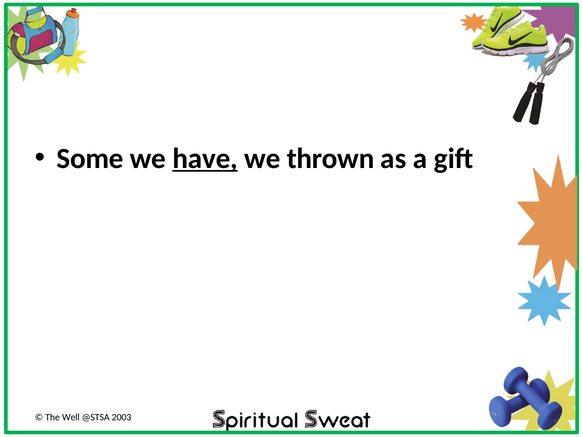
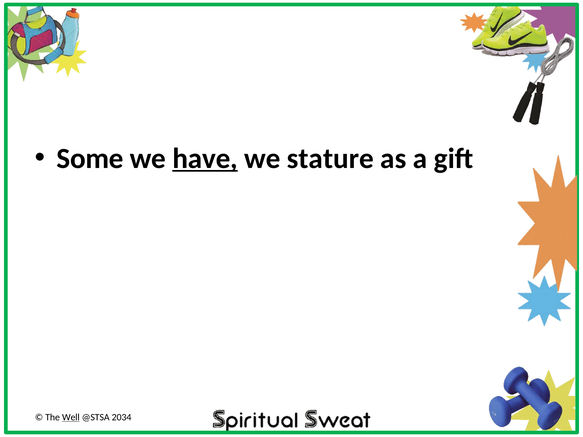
thrown: thrown -> stature
Well underline: none -> present
2003: 2003 -> 2034
